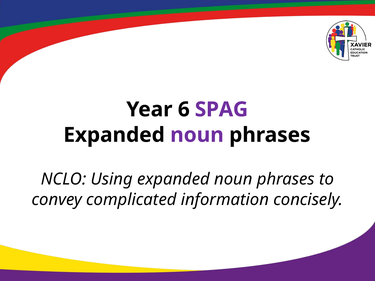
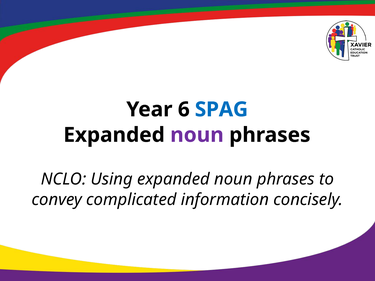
SPAG colour: purple -> blue
